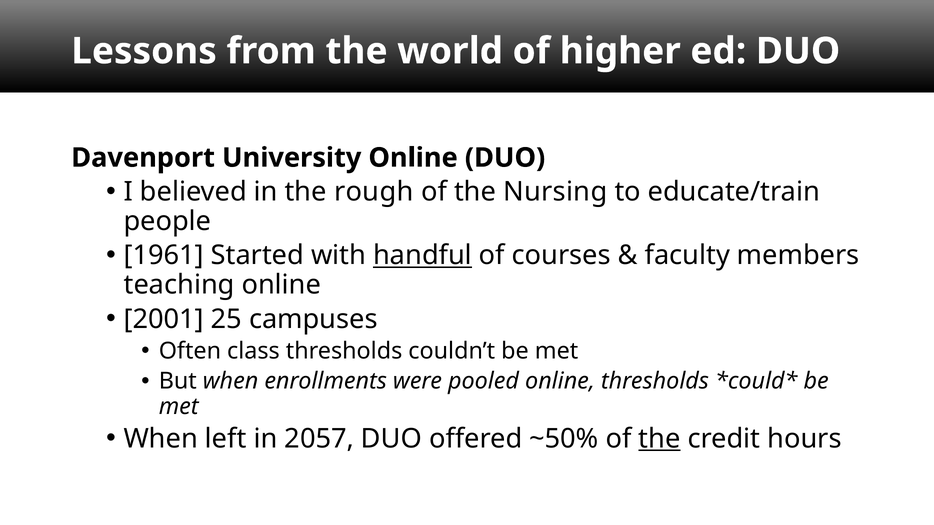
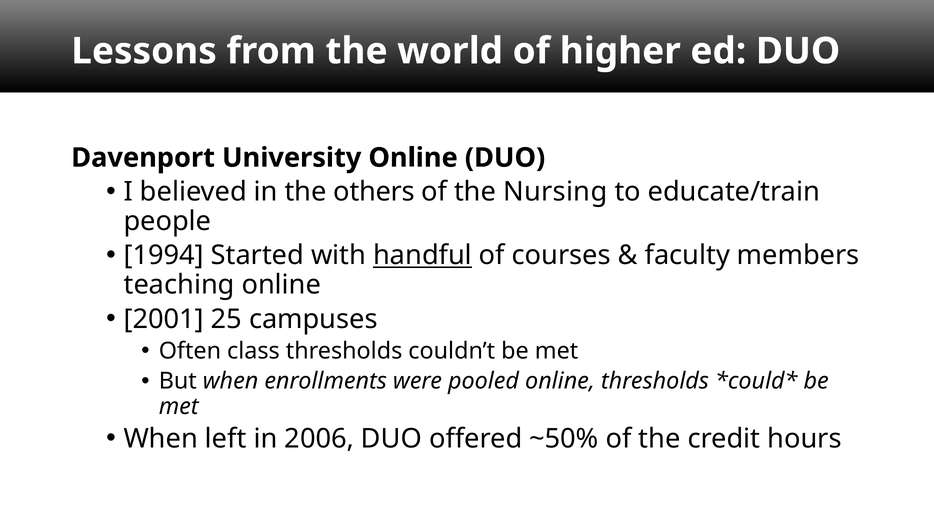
rough: rough -> others
1961: 1961 -> 1994
2057: 2057 -> 2006
the at (660, 439) underline: present -> none
